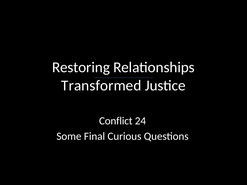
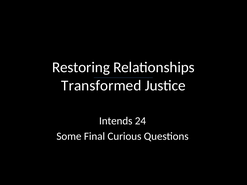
Conflict: Conflict -> Intends
